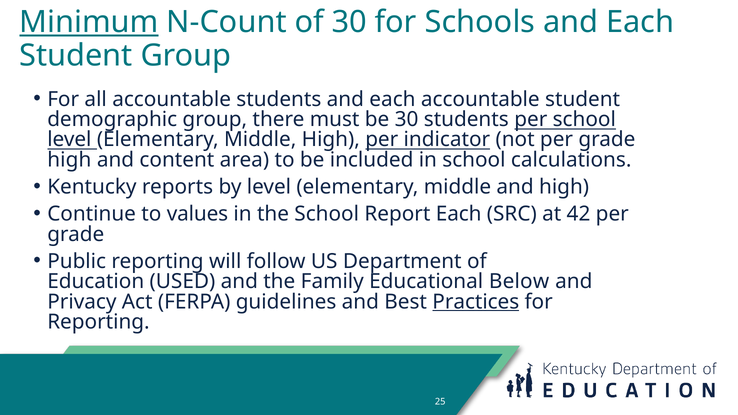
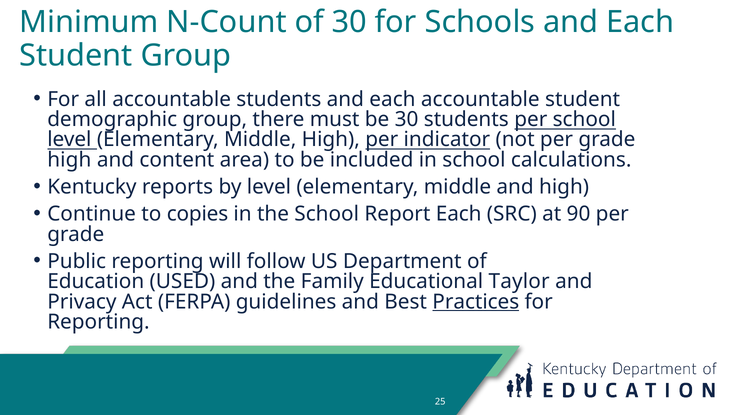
Minimum underline: present -> none
values: values -> copies
42: 42 -> 90
Below: Below -> Taylor
